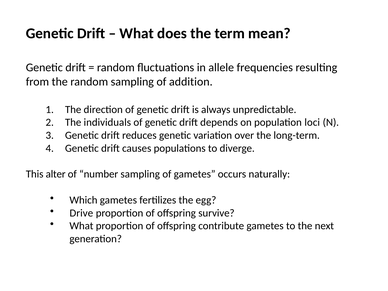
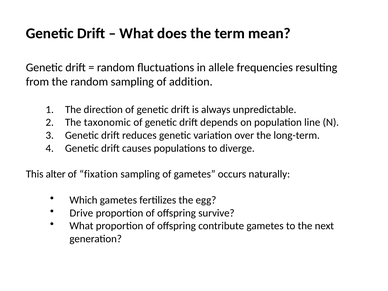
individuals: individuals -> taxonomic
loci: loci -> line
number: number -> fixation
